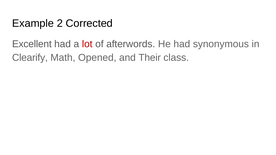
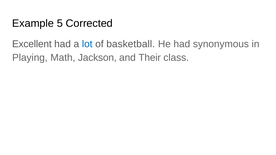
2: 2 -> 5
lot colour: red -> blue
afterwords: afterwords -> basketball
Clearify: Clearify -> Playing
Opened: Opened -> Jackson
